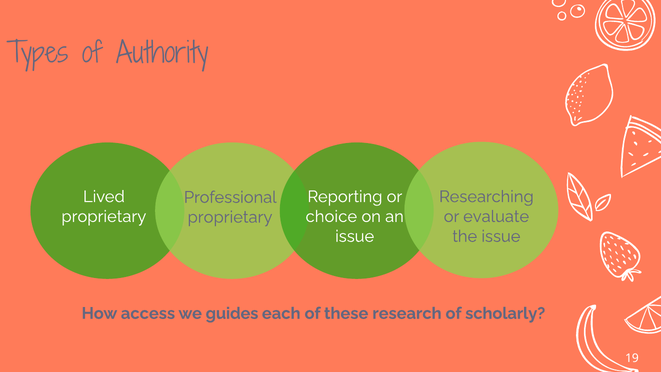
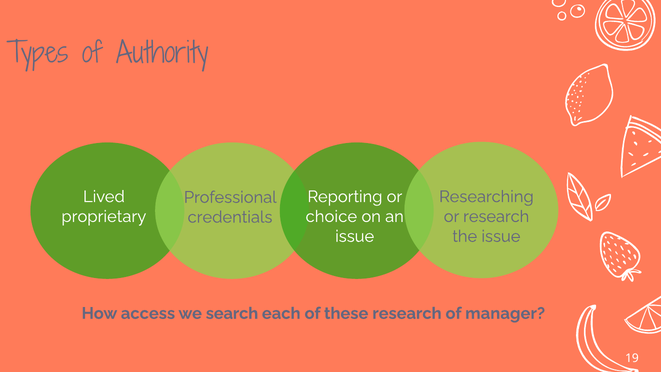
or evaluate: evaluate -> research
proprietary at (230, 217): proprietary -> credentials
guides: guides -> search
scholarly: scholarly -> manager
